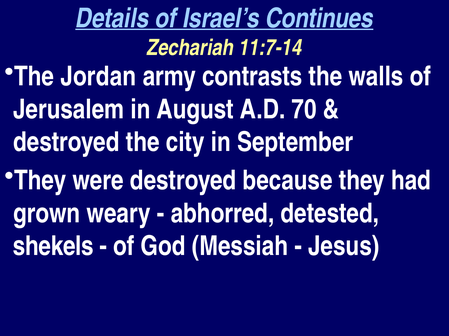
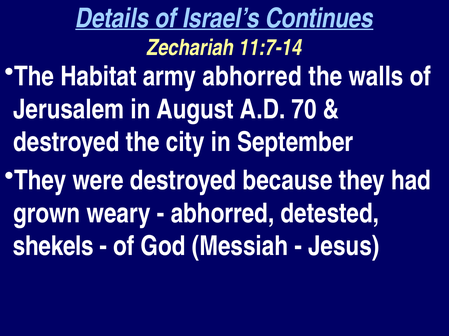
Jordan: Jordan -> Habitat
army contrasts: contrasts -> abhorred
